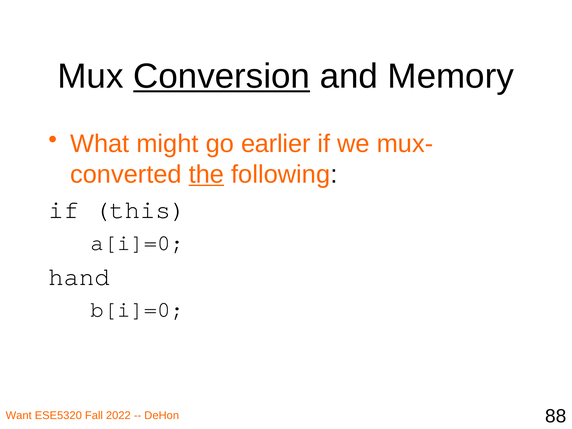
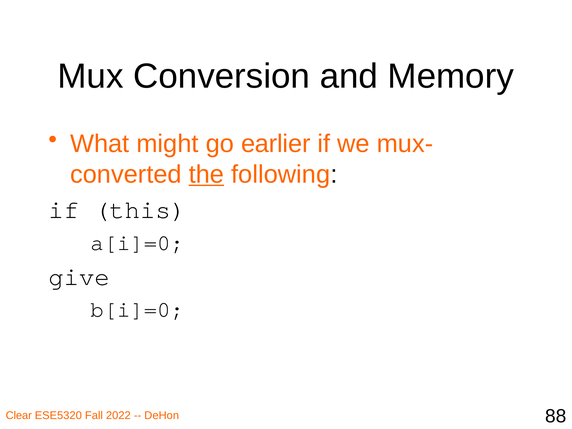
Conversion underline: present -> none
hand: hand -> give
Want: Want -> Clear
